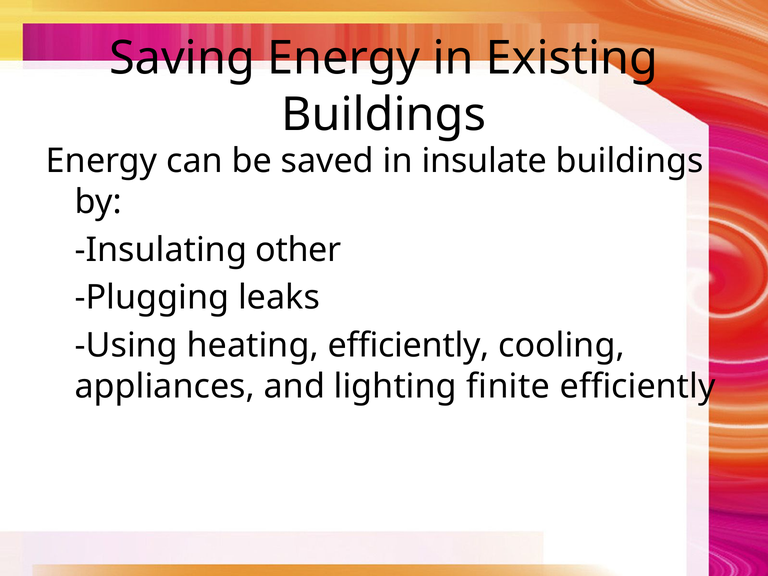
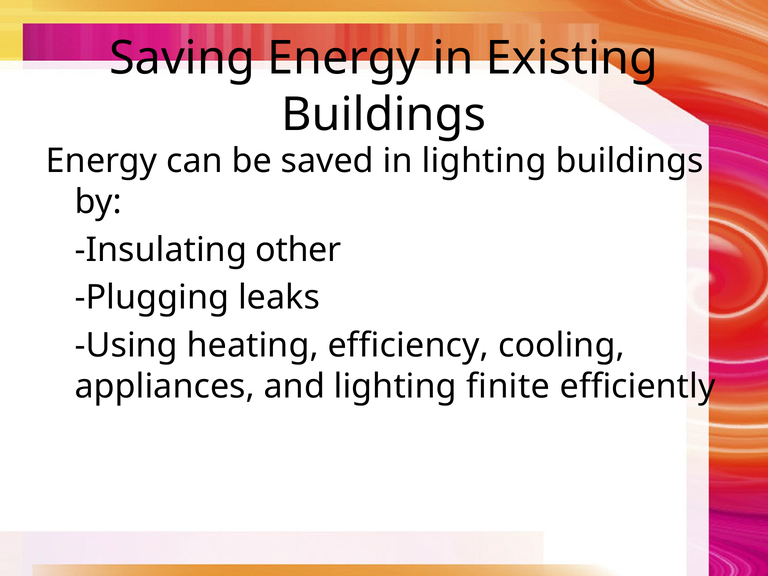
in insulate: insulate -> lighting
heating efficiently: efficiently -> efficiency
